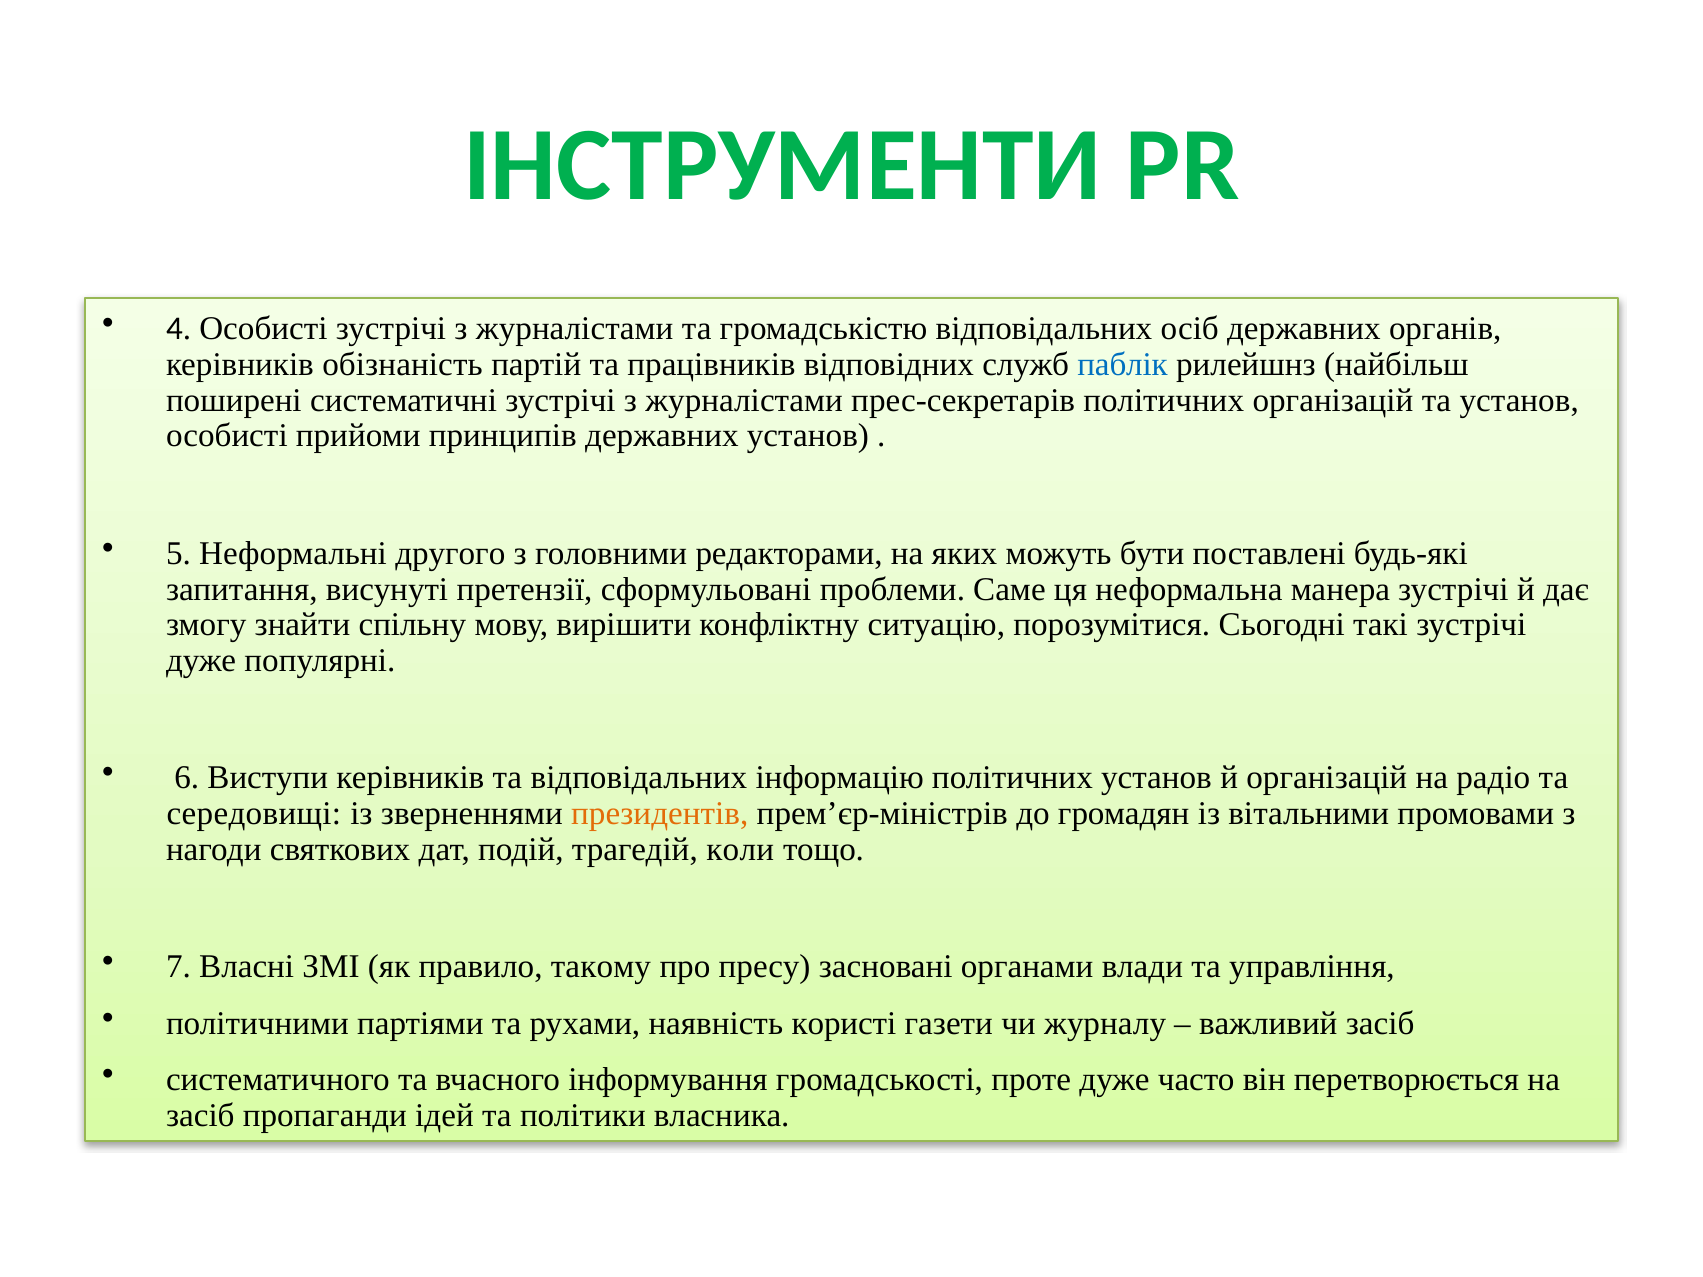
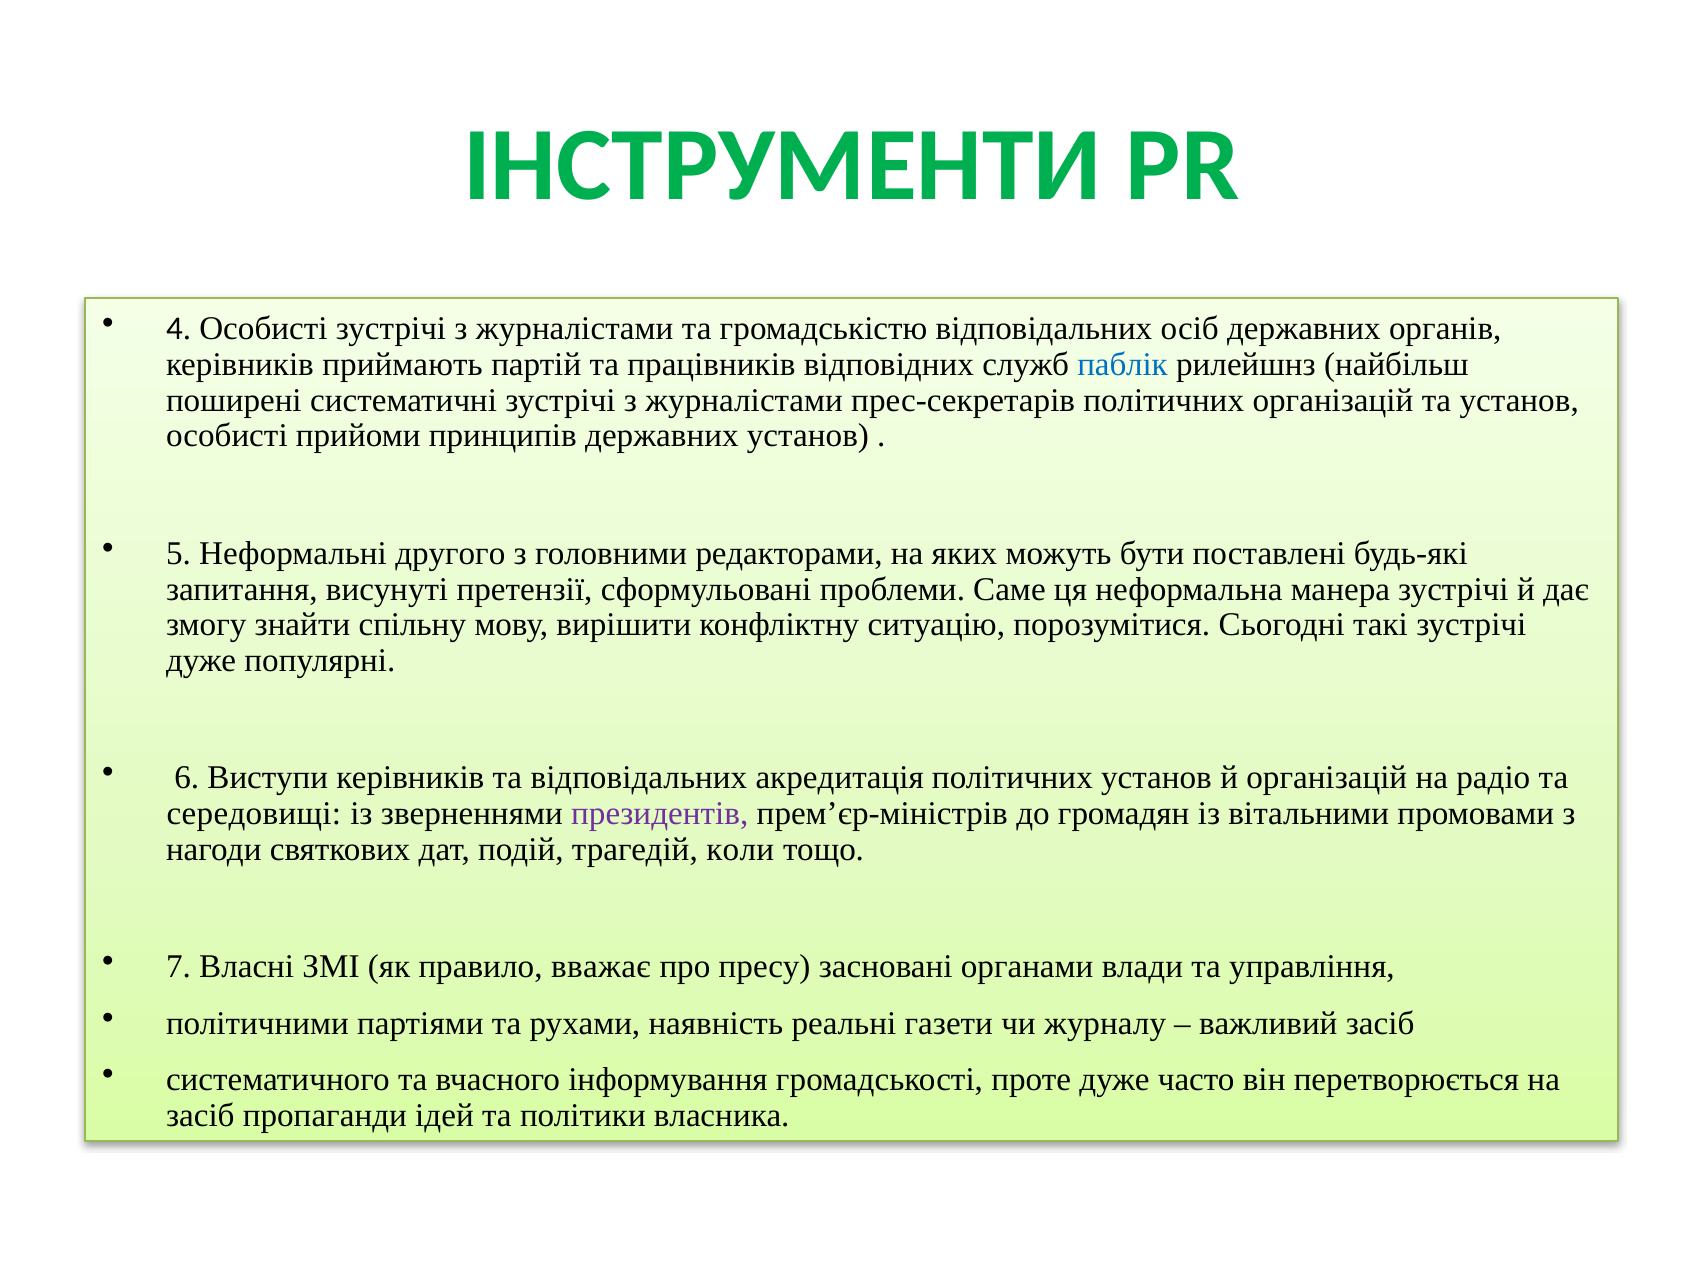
обізнаність: обізнаність -> приймають
інформацію: інформацію -> акредитація
президентів colour: orange -> purple
такому: такому -> вважає
користі: користі -> реальні
